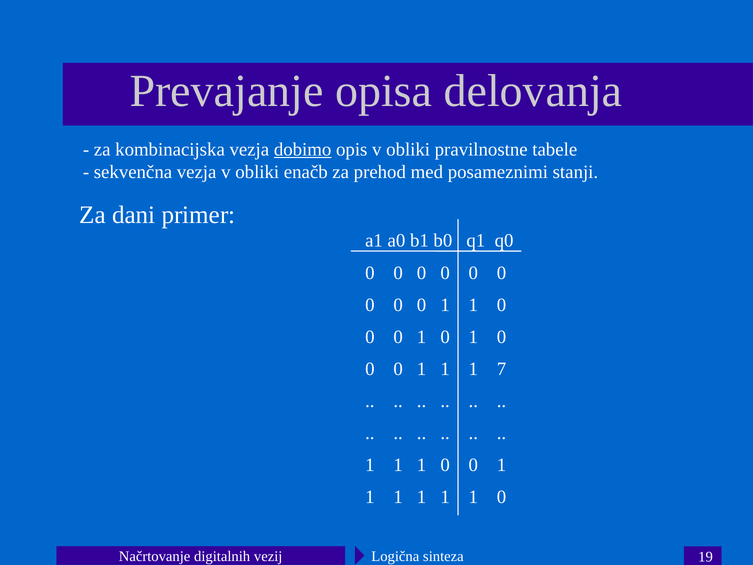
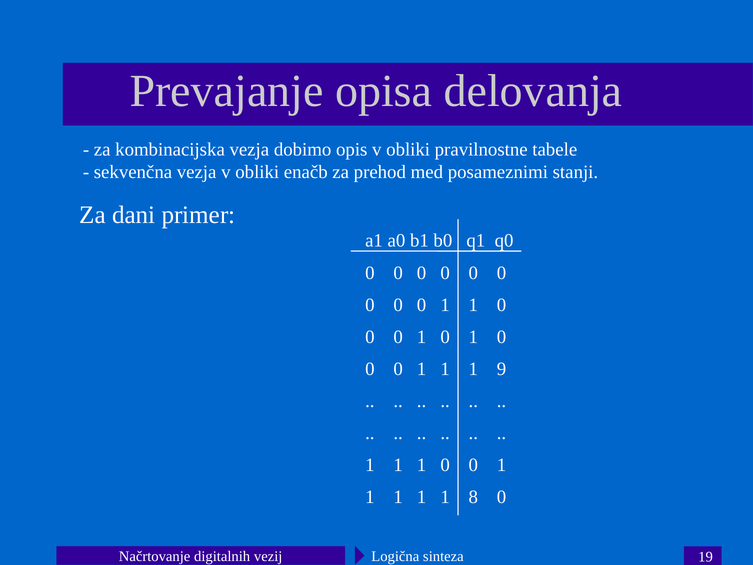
dobimo underline: present -> none
7: 7 -> 9
1 at (473, 497): 1 -> 8
